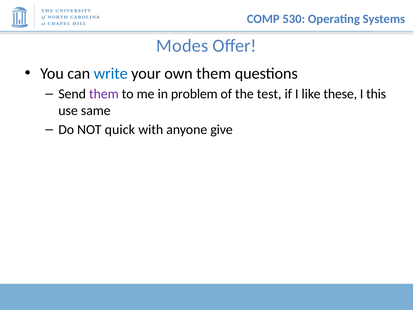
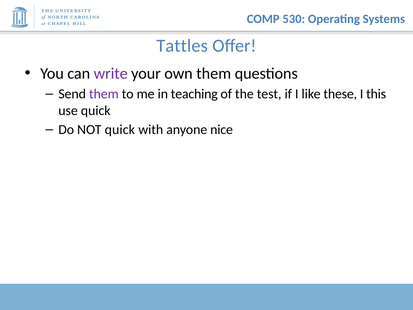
Modes: Modes -> Tattles
write colour: blue -> purple
problem: problem -> teaching
use same: same -> quick
give: give -> nice
